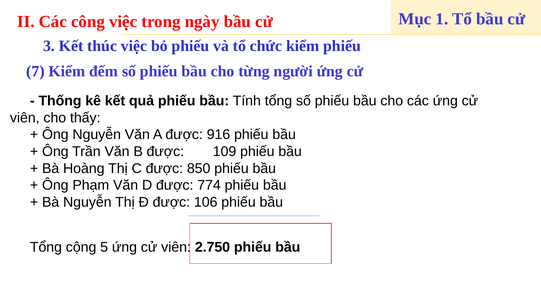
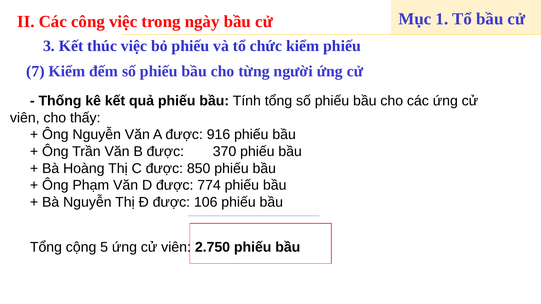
109: 109 -> 370
